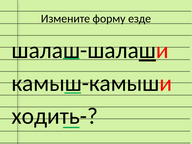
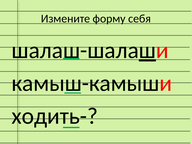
езде: езде -> себя
